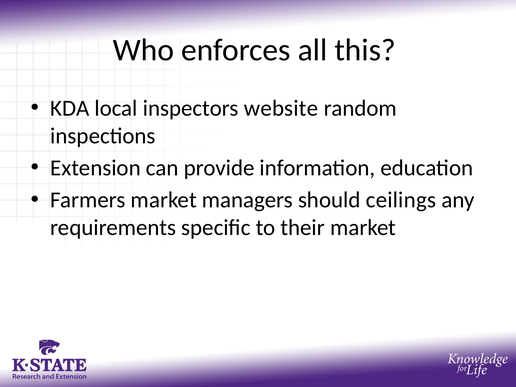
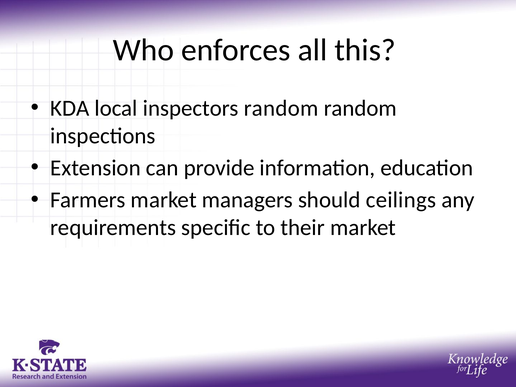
inspectors website: website -> random
